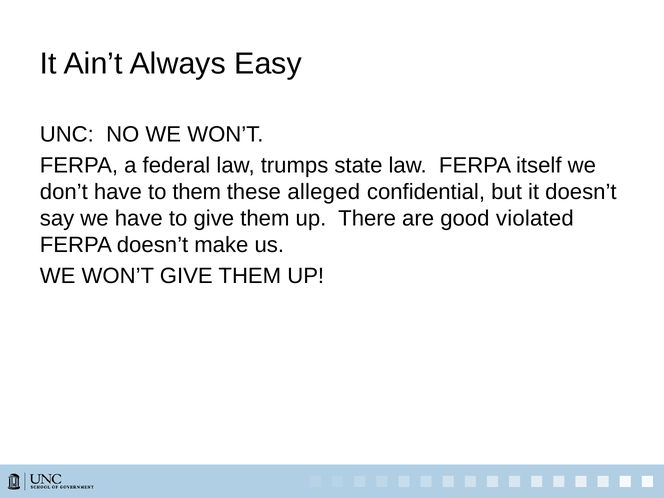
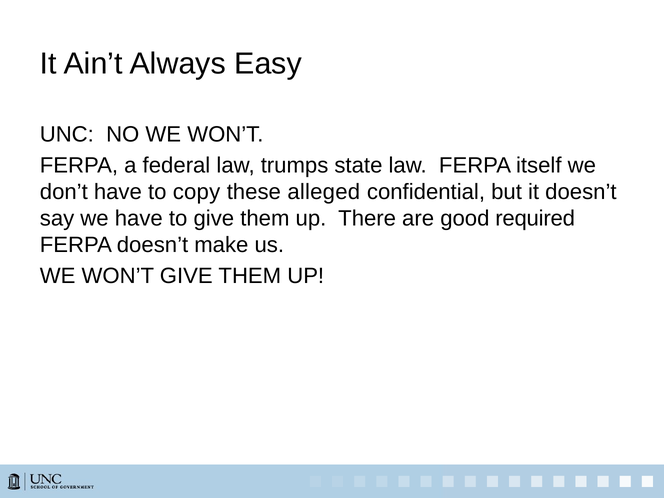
to them: them -> copy
violated: violated -> required
